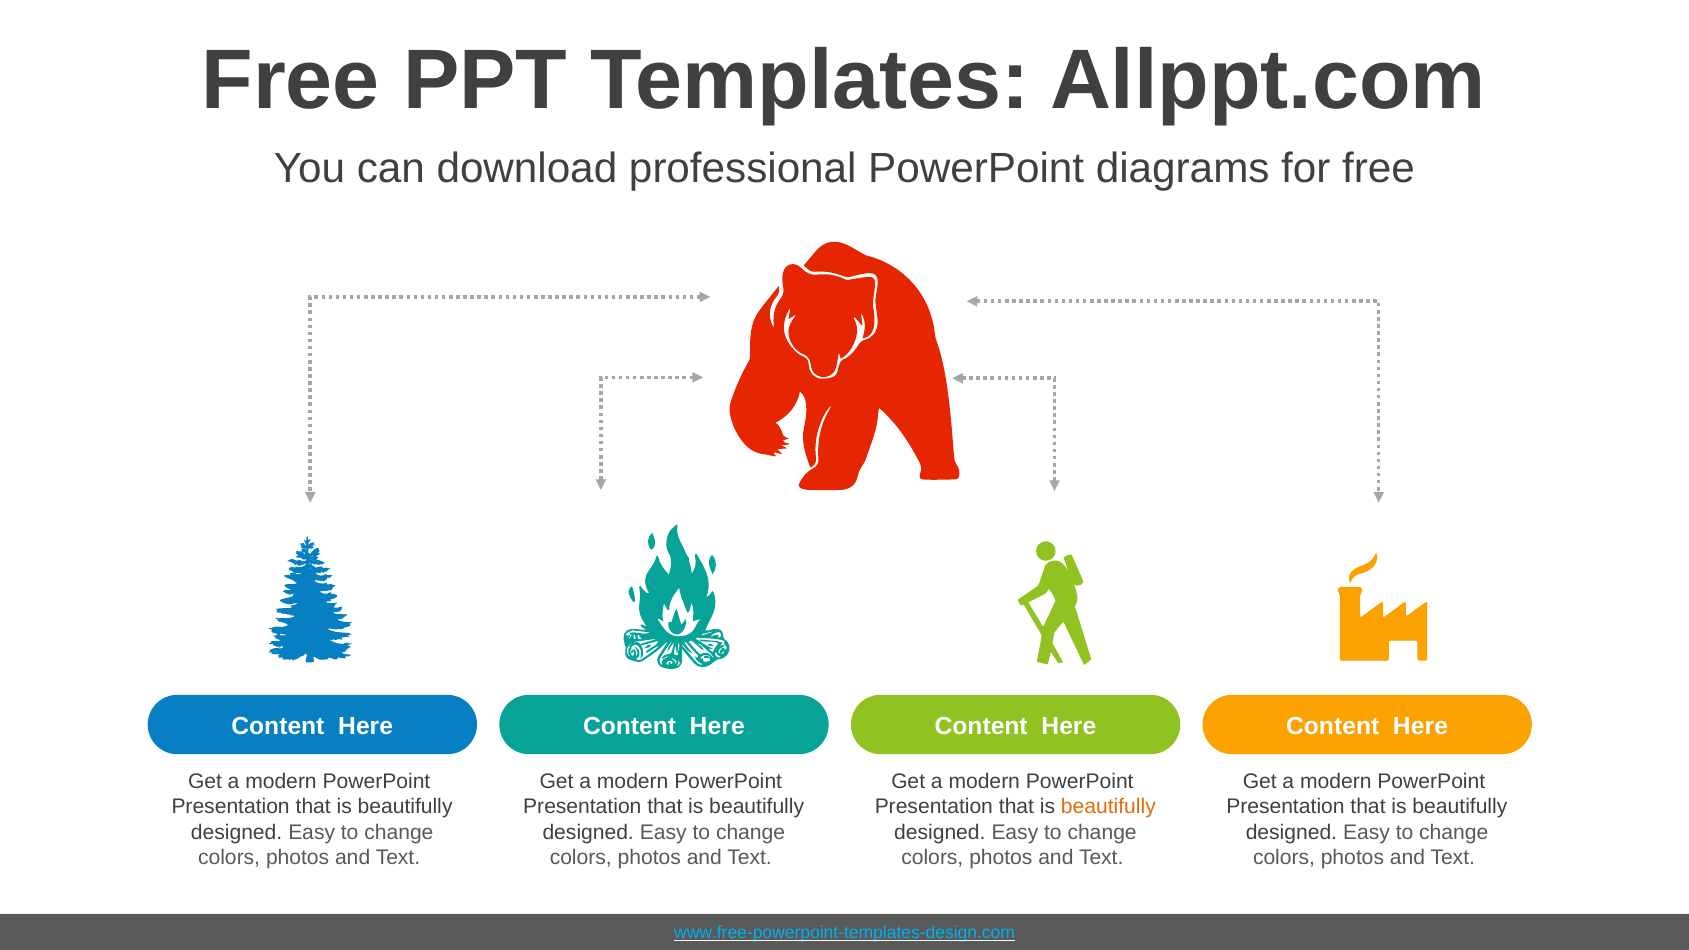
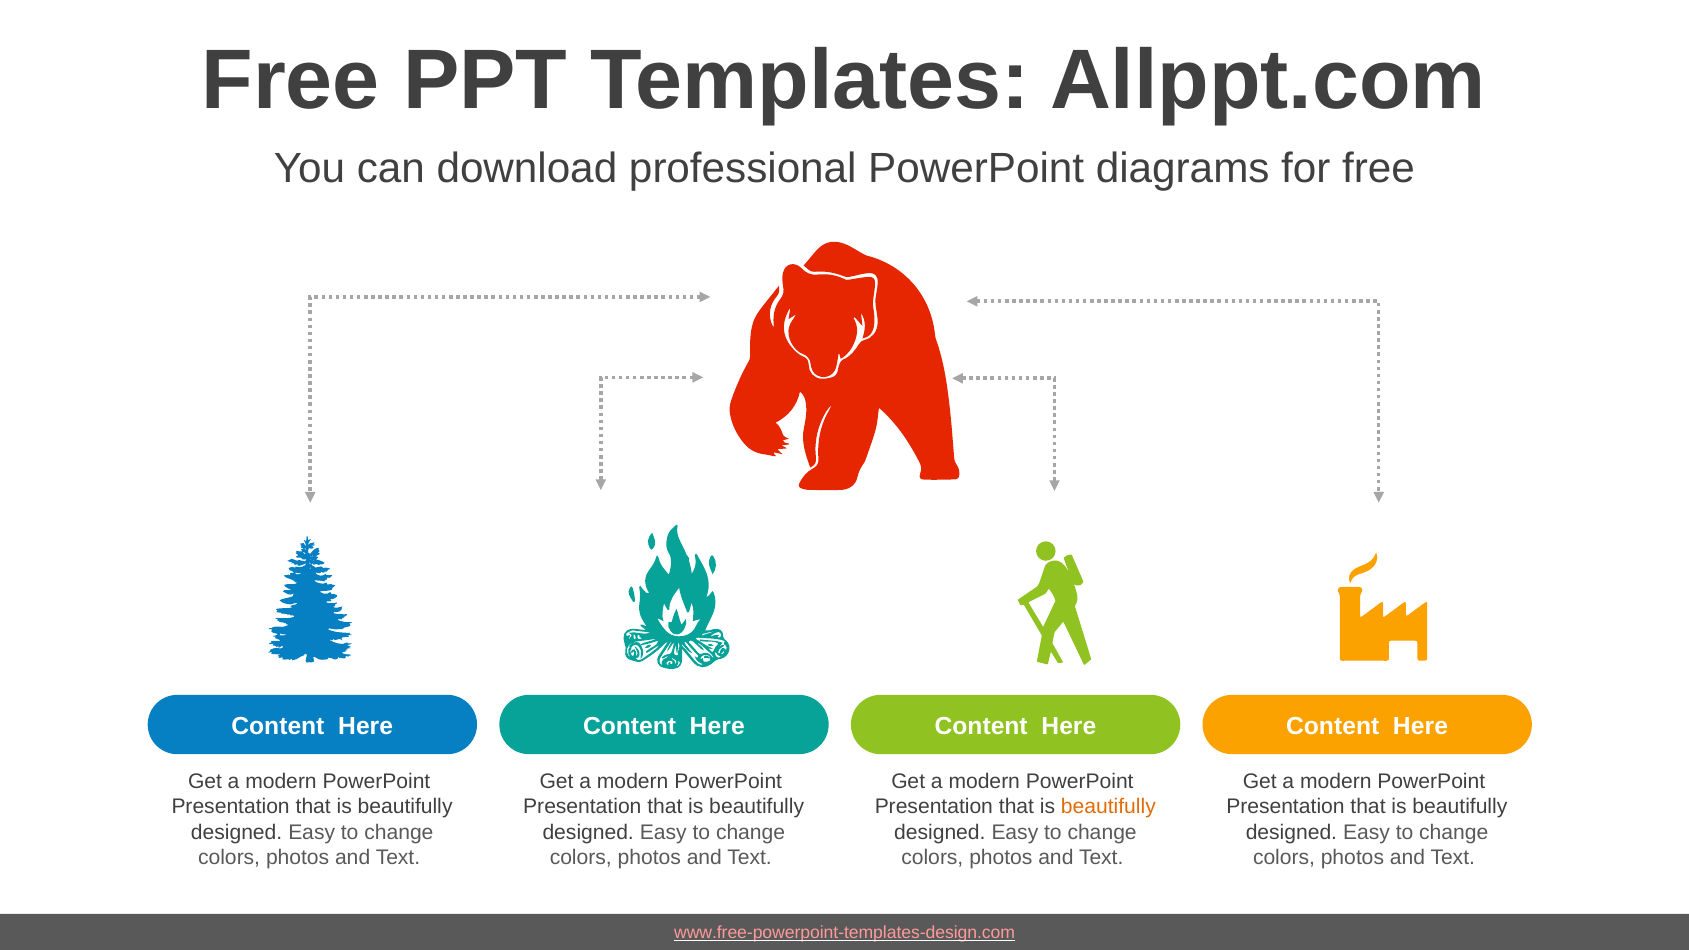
www.free-powerpoint-templates-design.com colour: light blue -> pink
